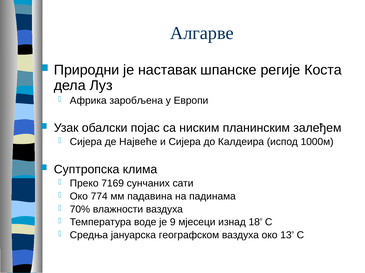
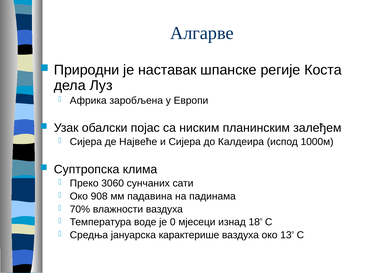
7169: 7169 -> 3060
774: 774 -> 908
9: 9 -> 0
географском: географском -> карактерише
